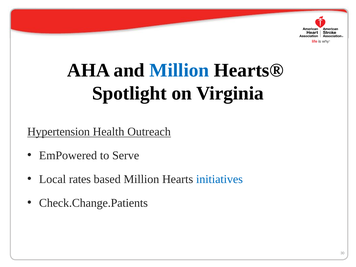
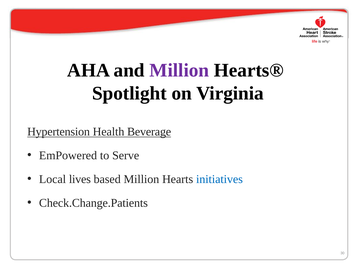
Million at (179, 70) colour: blue -> purple
Outreach: Outreach -> Beverage
rates: rates -> lives
